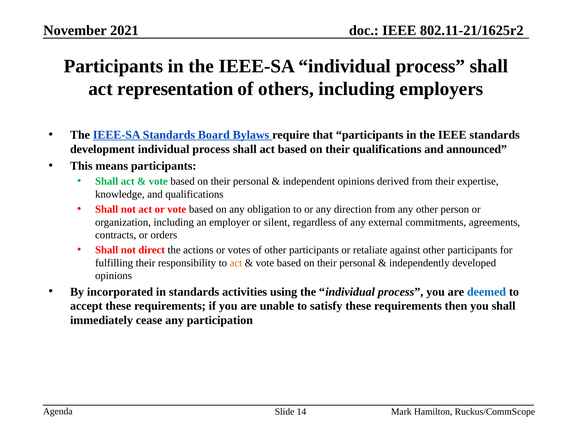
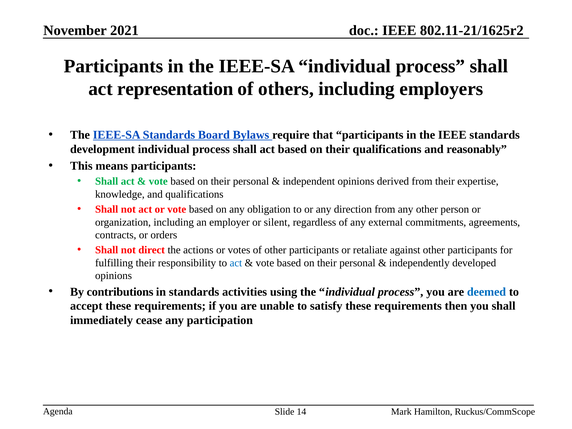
announced: announced -> reasonably
act at (236, 263) colour: orange -> blue
incorporated: incorporated -> contributions
